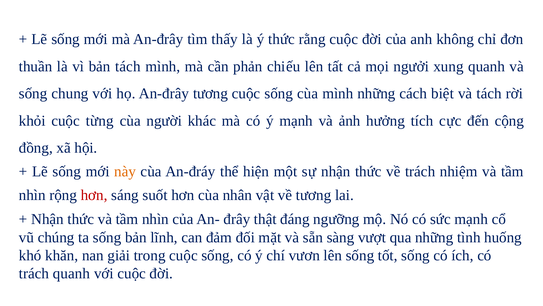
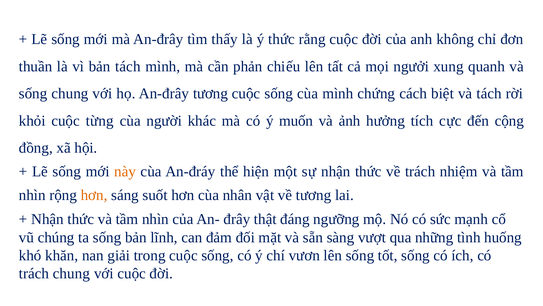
mình những: những -> chứng
ý mạnh: mạnh -> muốn
hơn at (94, 195) colour: red -> orange
trách quanh: quanh -> chung
